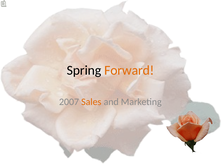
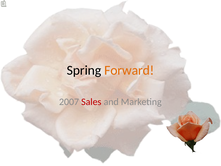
Sales colour: orange -> red
